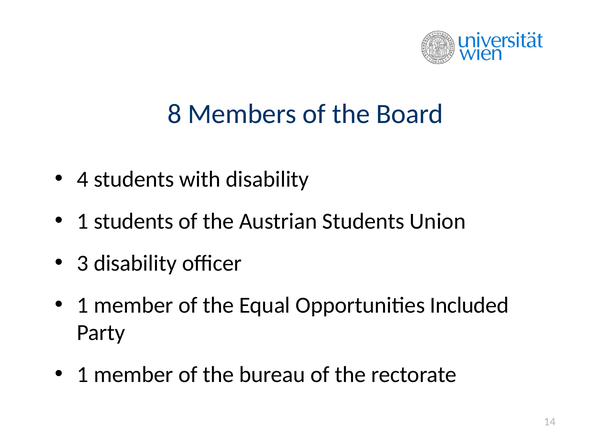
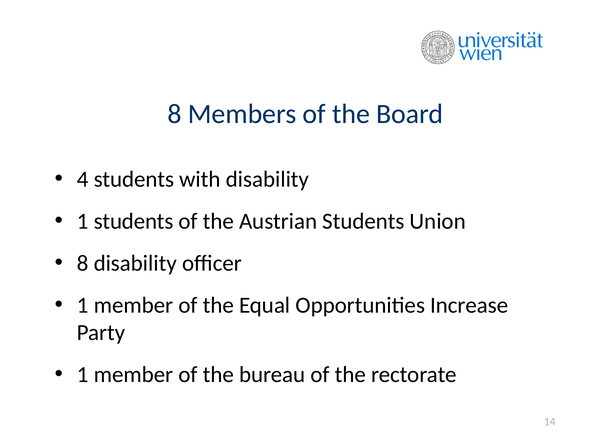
3 at (83, 263): 3 -> 8
Included: Included -> Increase
